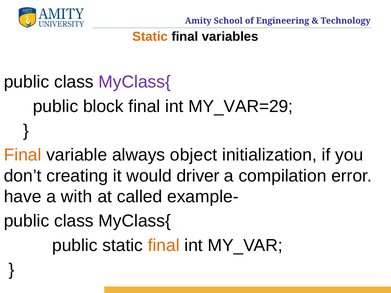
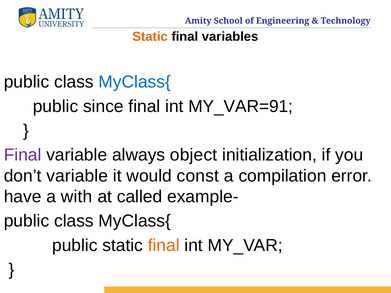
MyClass{ at (135, 82) colour: purple -> blue
block: block -> since
MY_VAR=29: MY_VAR=29 -> MY_VAR=91
Final at (23, 155) colour: orange -> purple
don’t creating: creating -> variable
driver: driver -> const
